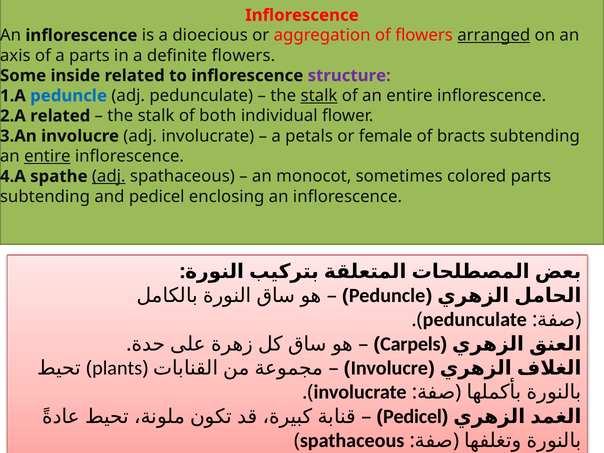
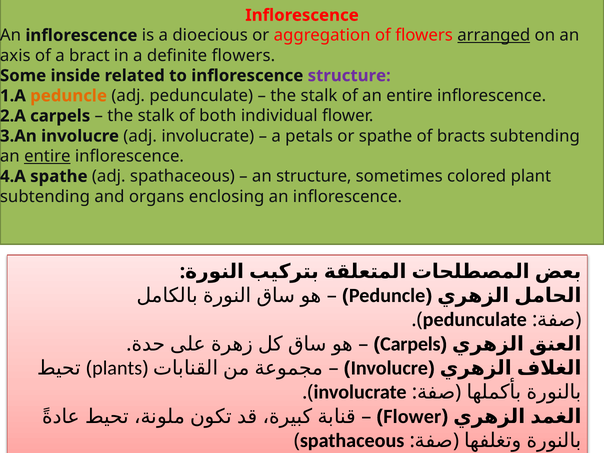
a parts: parts -> bract
peduncle at (69, 96) colour: blue -> orange
stalk at (319, 96) underline: present -> none
related at (60, 116): related -> carpels
or female: female -> spathe
adj at (109, 176) underline: present -> none
an monocot: monocot -> structure
colored parts: parts -> plant
and pedicel: pedicel -> organs
Pedicel at (412, 416): Pedicel -> Flower
